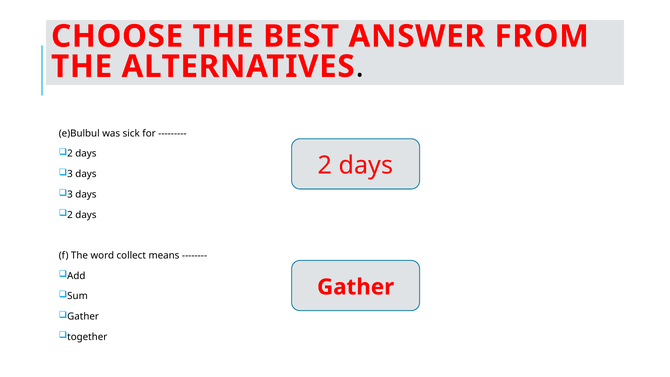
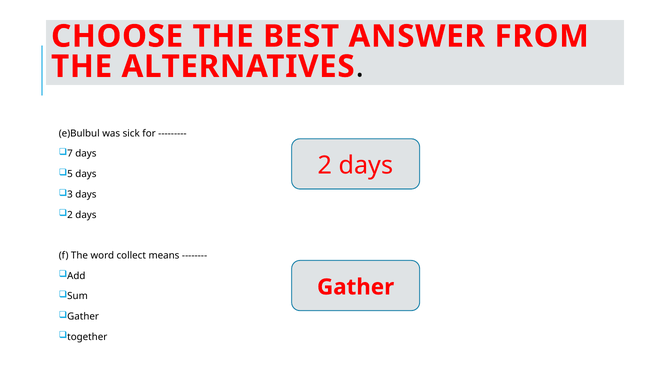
2 at (70, 154): 2 -> 7
3 at (70, 174): 3 -> 5
